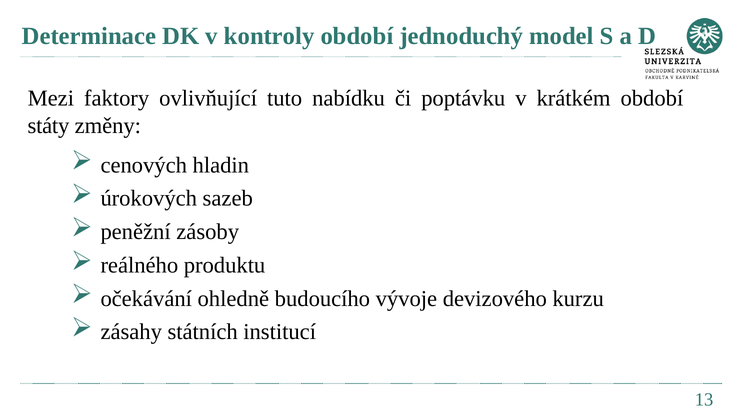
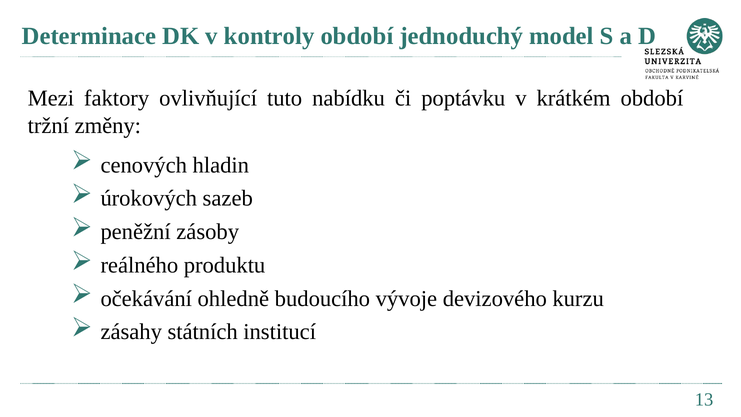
státy: státy -> tržní
